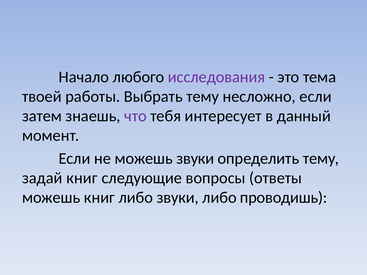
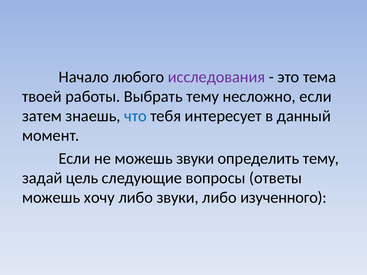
что colour: purple -> blue
задай книг: книг -> цель
можешь книг: книг -> хочу
проводишь: проводишь -> изученного
